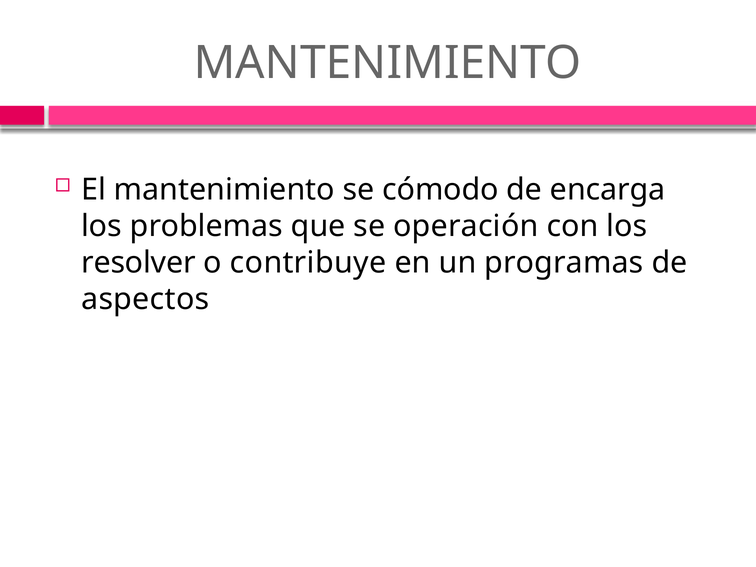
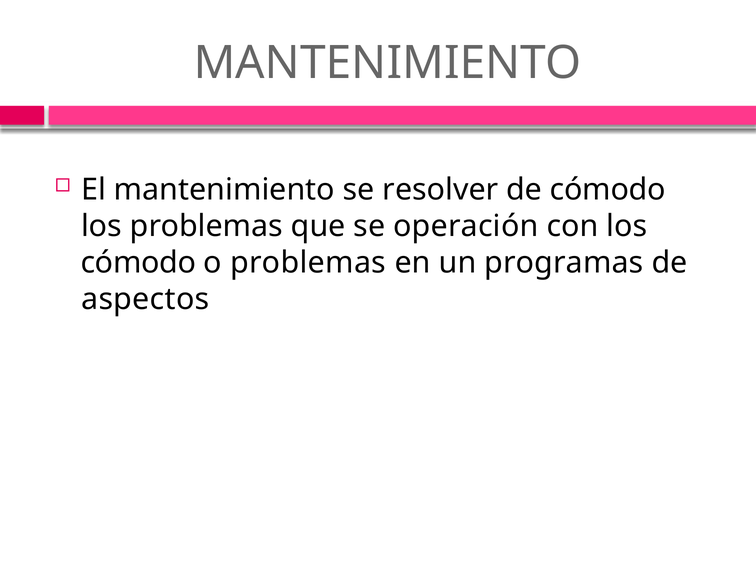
cómodo: cómodo -> resolver
de encarga: encarga -> cómodo
resolver at (138, 263): resolver -> cómodo
o contribuye: contribuye -> problemas
